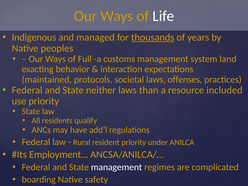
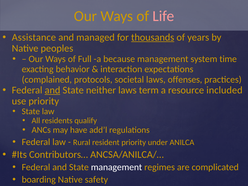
Life colour: white -> pink
Indigenous: Indigenous -> Assistance
customs: customs -> because
land: land -> time
maintained: maintained -> complained
and at (52, 90) underline: none -> present
than: than -> term
Employment…: Employment… -> Contributors…
